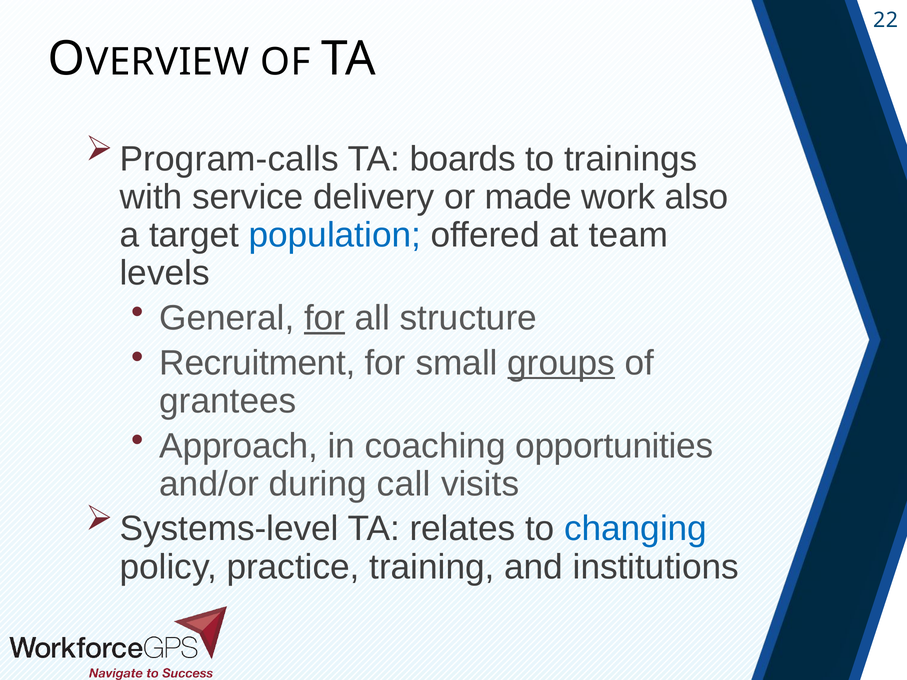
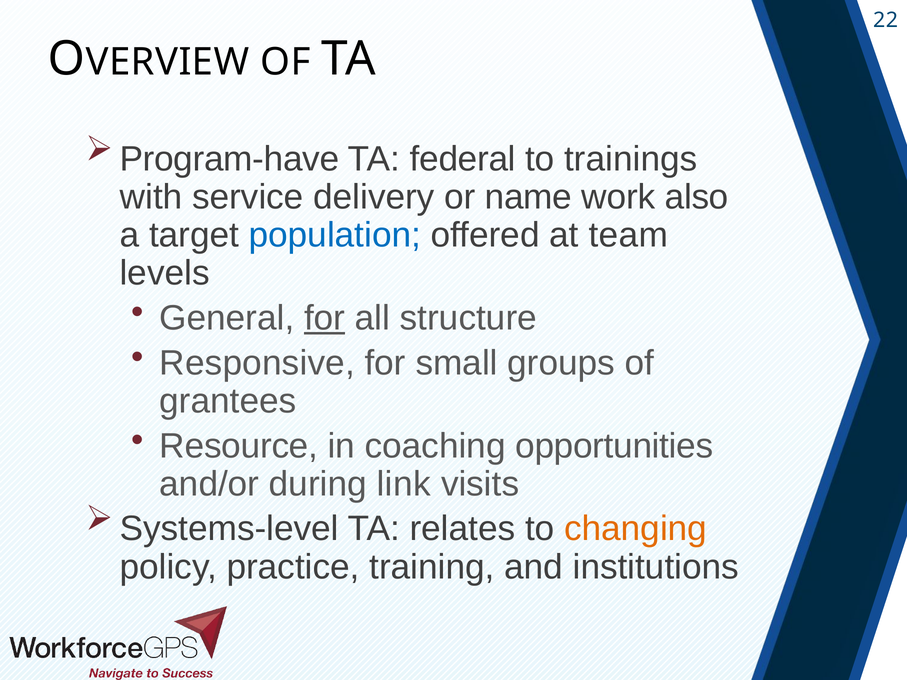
Program-calls: Program-calls -> Program-have
boards: boards -> federal
made: made -> name
Recruitment: Recruitment -> Responsive
groups underline: present -> none
Approach: Approach -> Resource
call: call -> link
changing colour: blue -> orange
